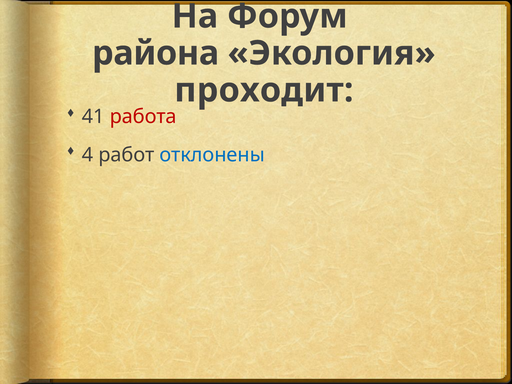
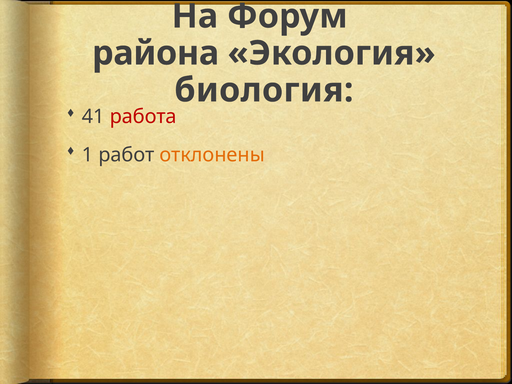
проходит: проходит -> биология
4: 4 -> 1
отклонены colour: blue -> orange
